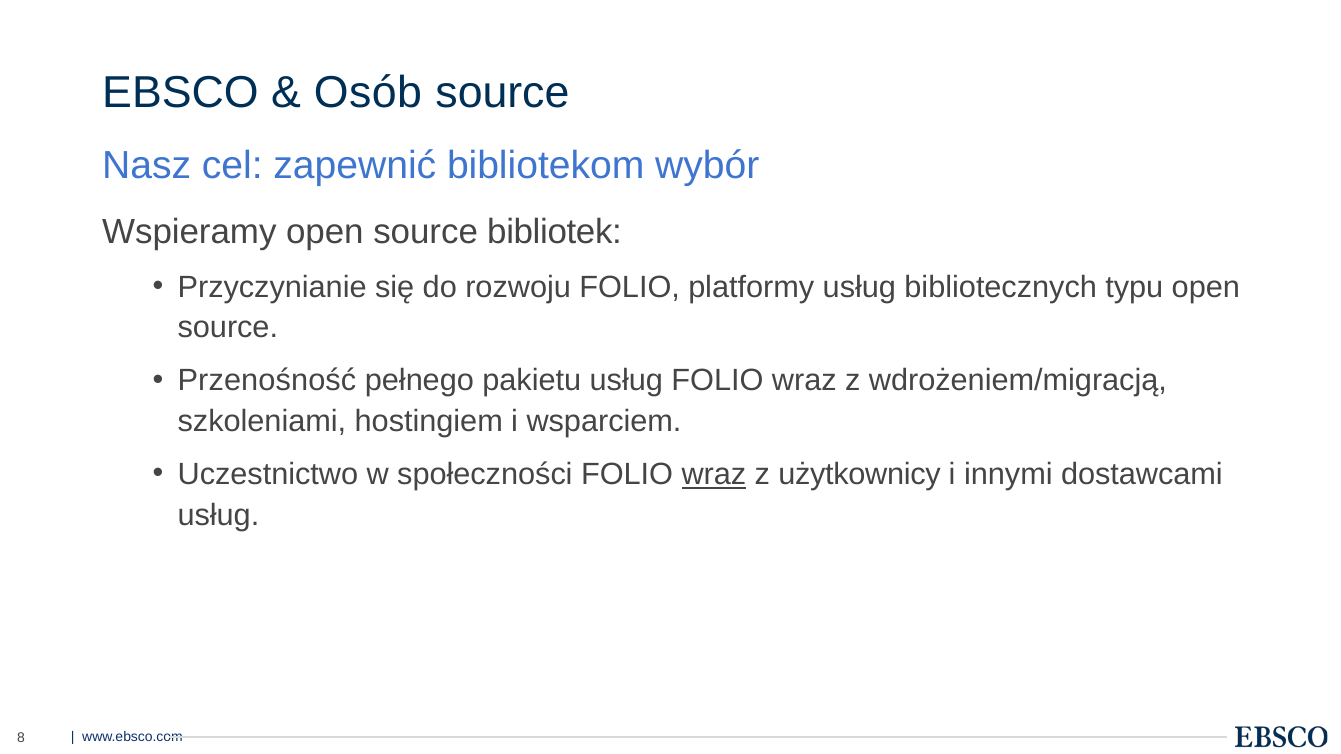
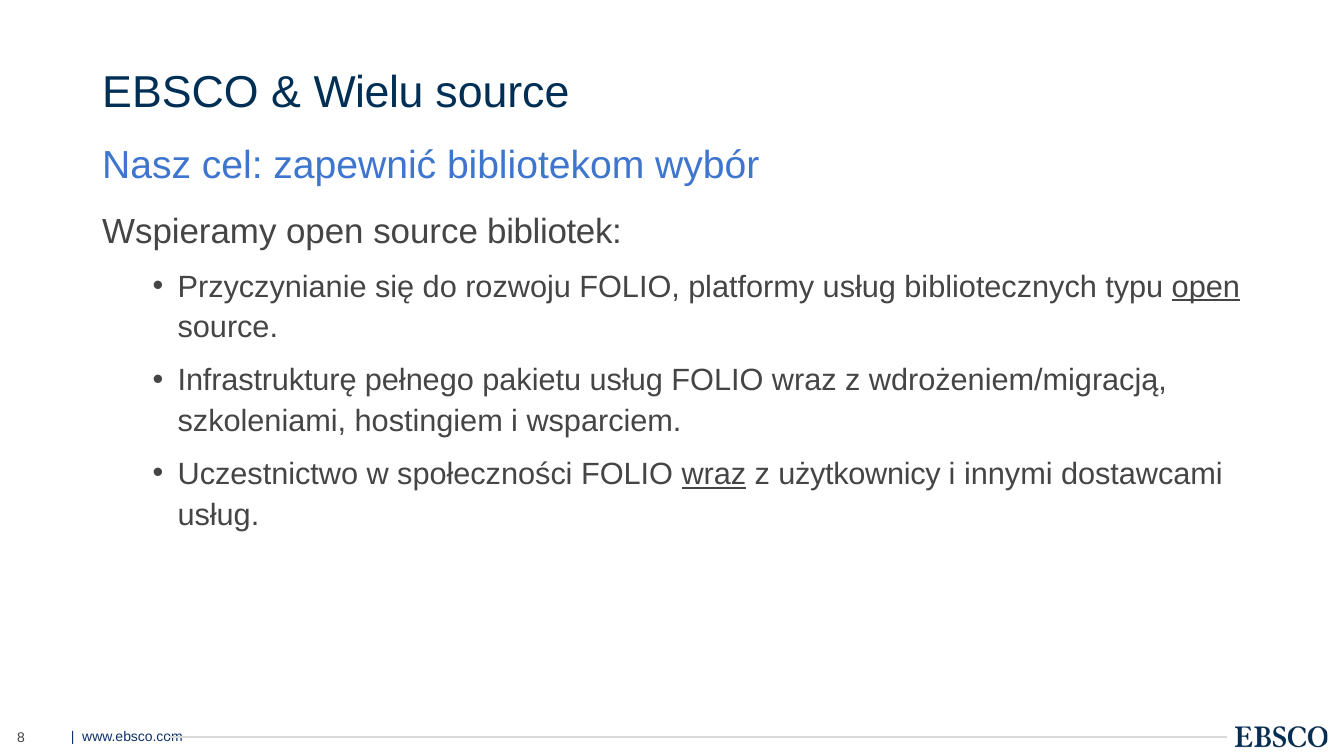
Osób: Osób -> Wielu
open at (1206, 287) underline: none -> present
Przenośność: Przenośność -> Infrastrukturę
